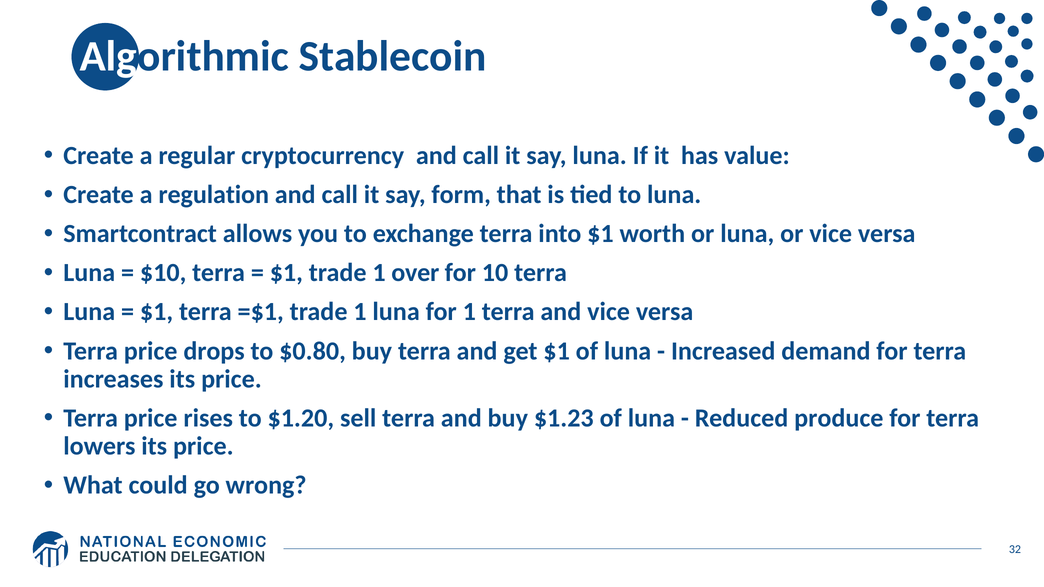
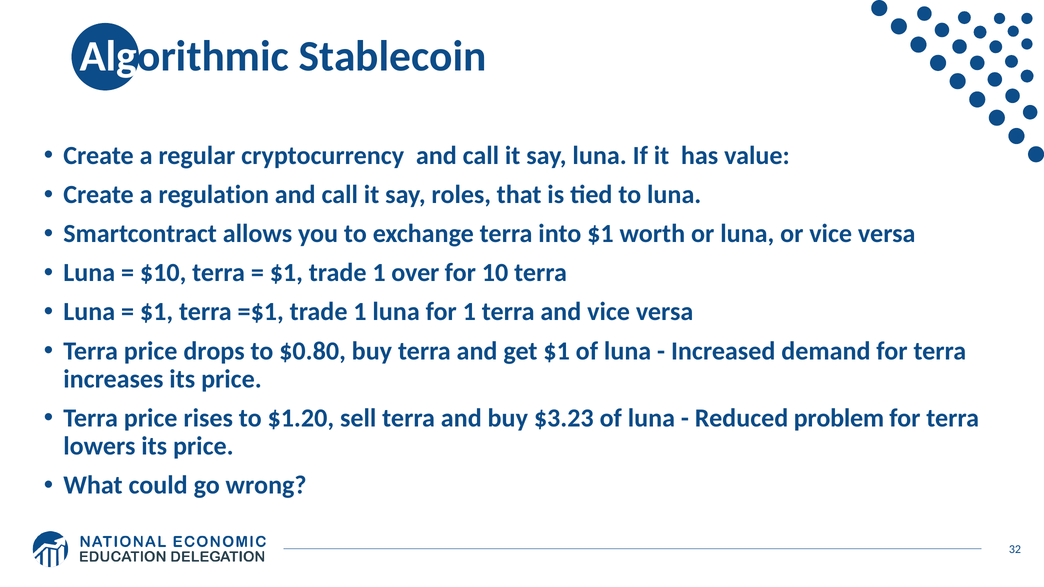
form: form -> roles
$1.23: $1.23 -> $3.23
produce: produce -> problem
